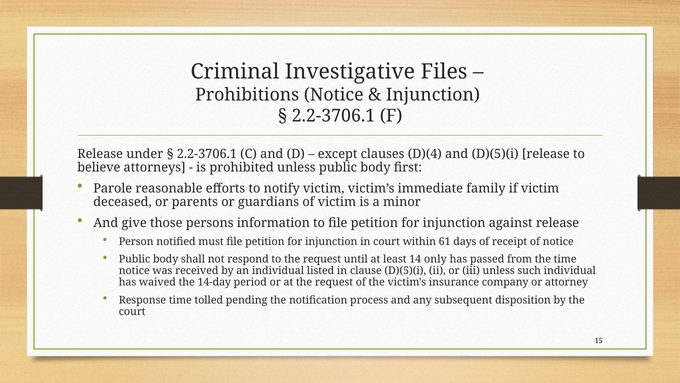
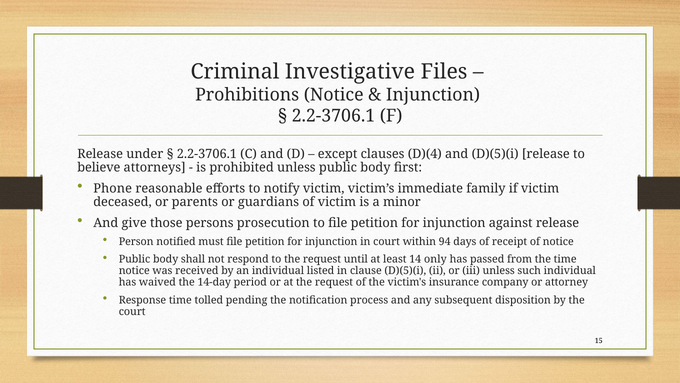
Parole: Parole -> Phone
information: information -> prosecution
61: 61 -> 94
